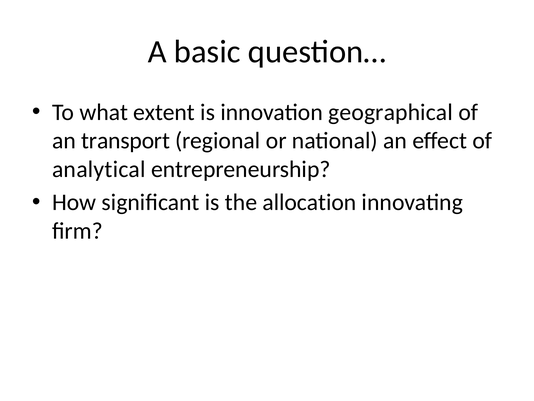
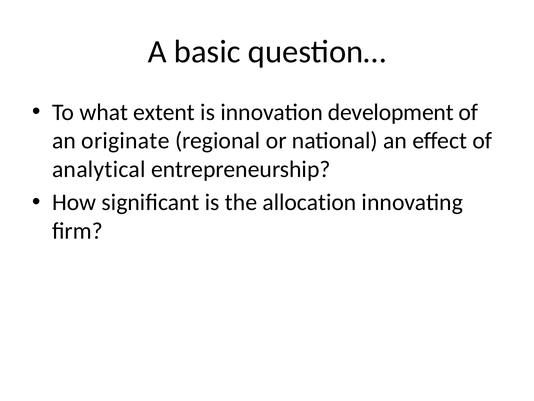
geographical: geographical -> development
transport: transport -> originate
